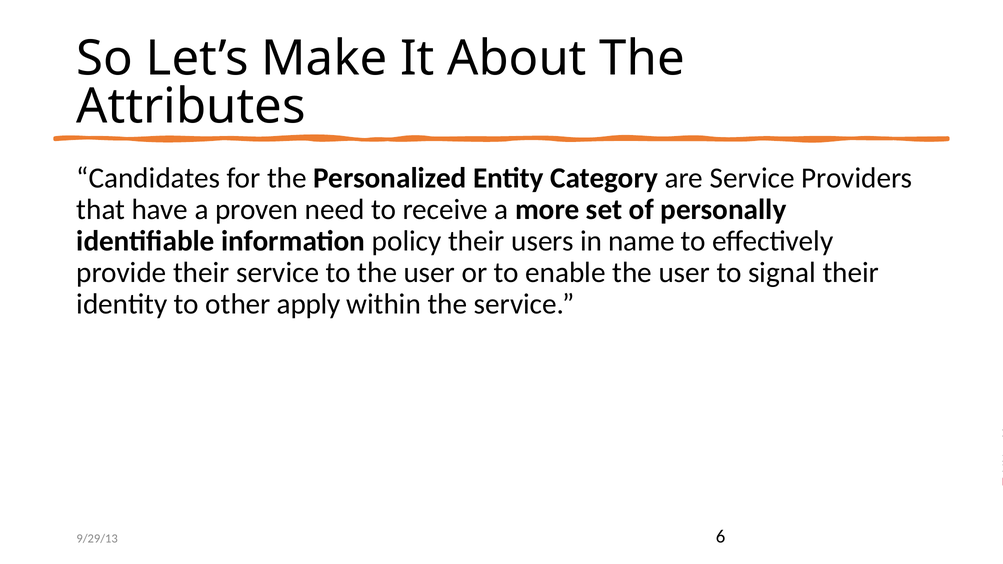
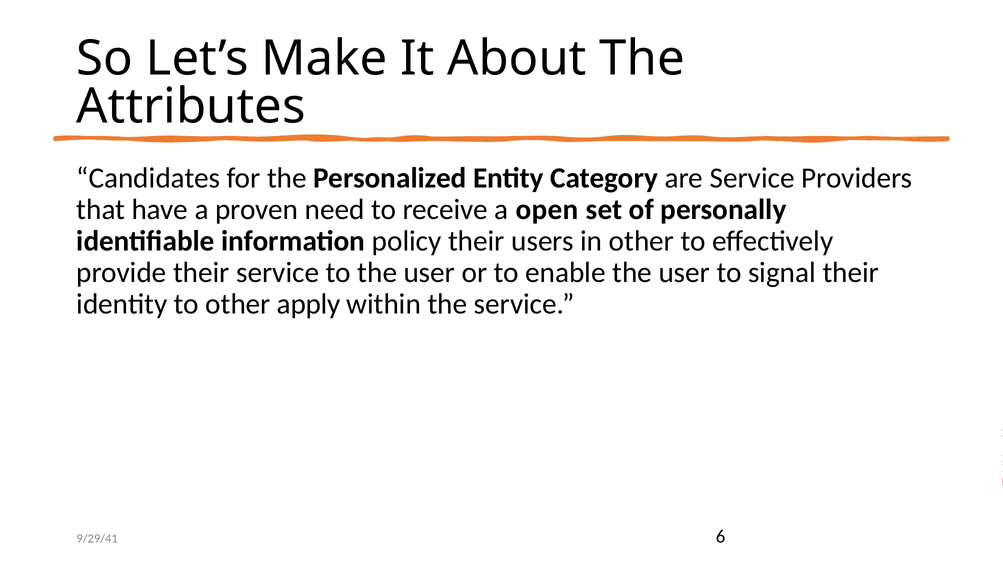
more: more -> open
in name: name -> other
9/29/13: 9/29/13 -> 9/29/41
